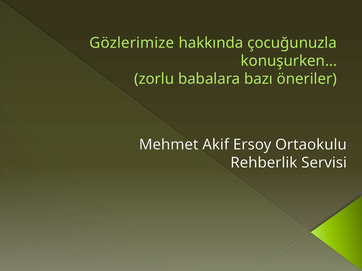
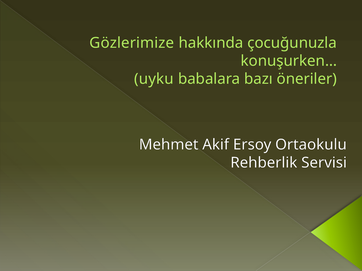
zorlu: zorlu -> uyku
